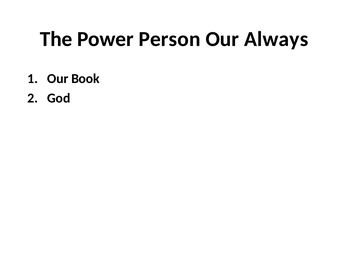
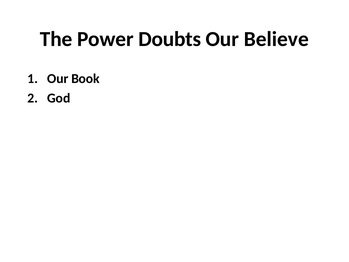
Person: Person -> Doubts
Always: Always -> Believe
